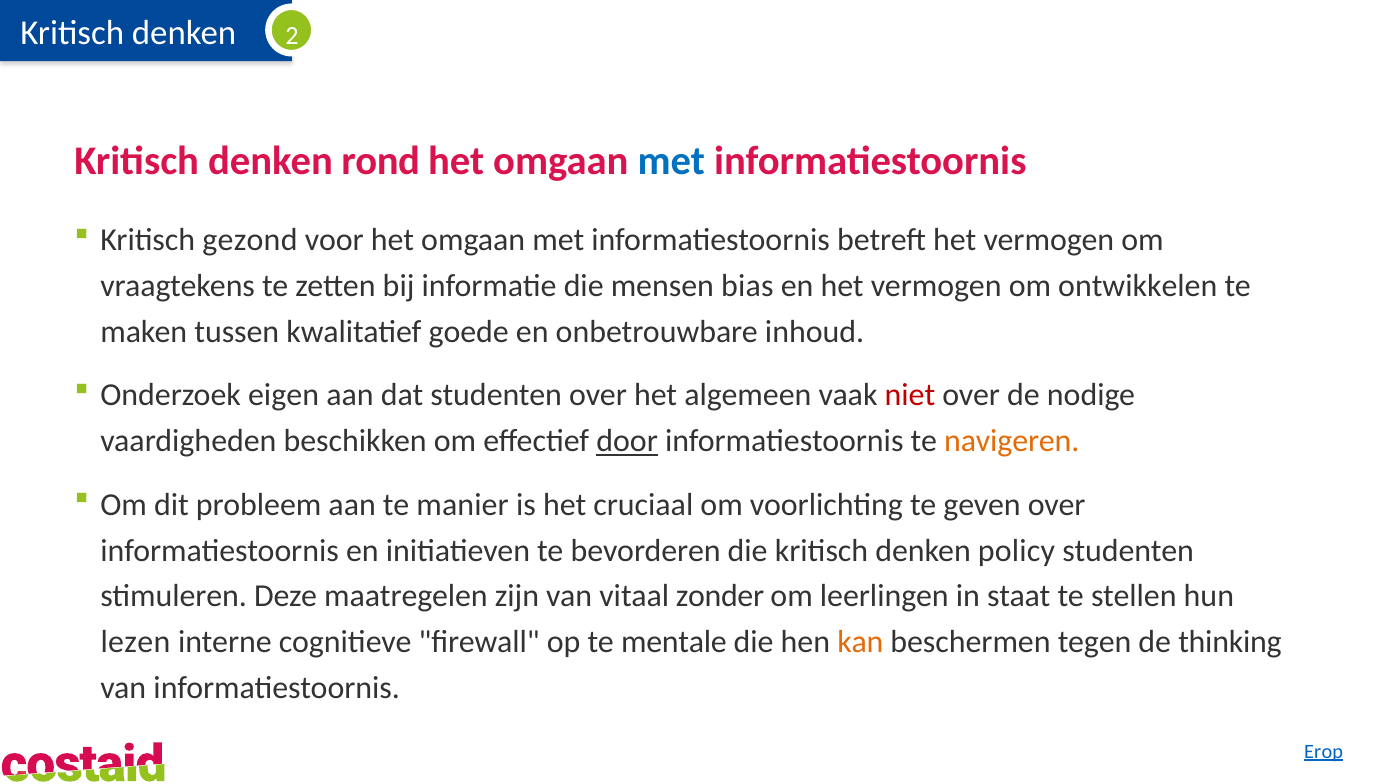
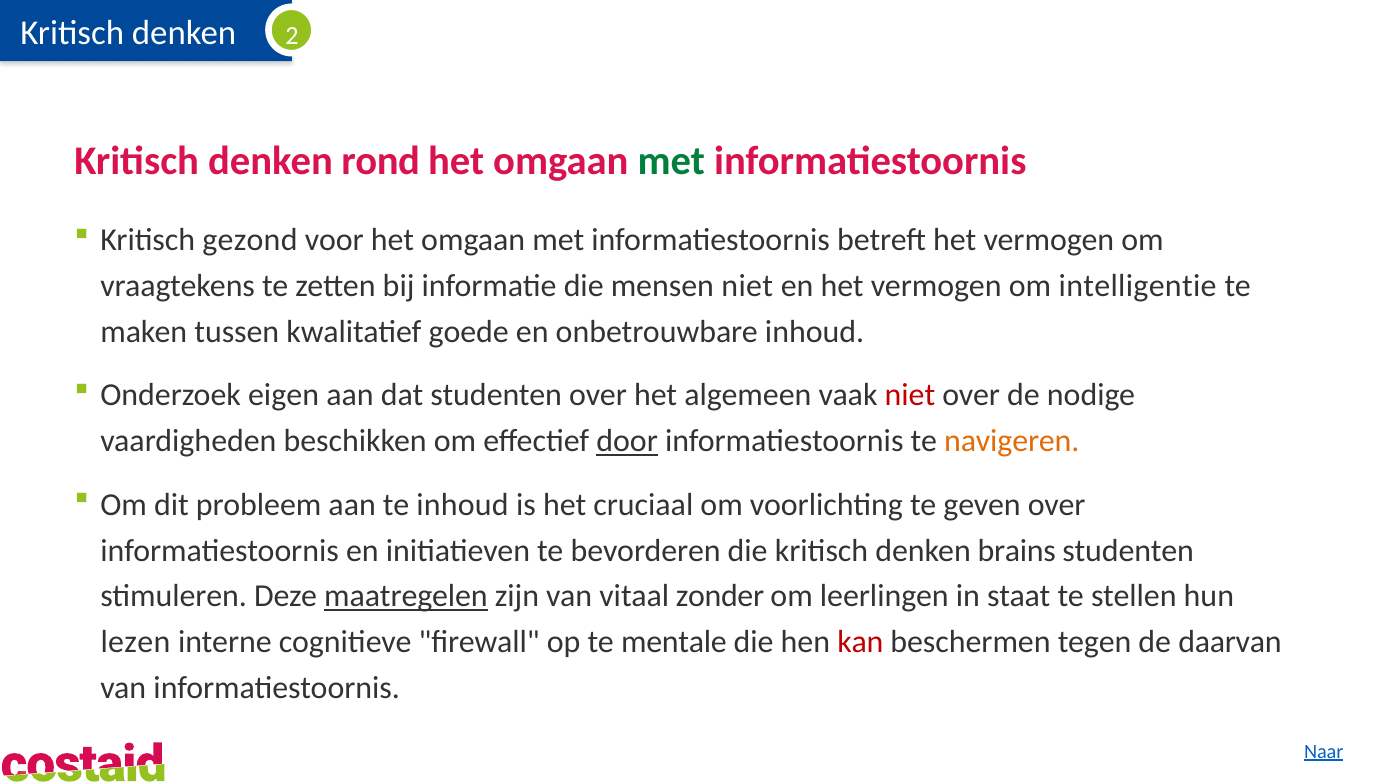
met at (671, 162) colour: blue -> green
mensen bias: bias -> niet
ontwikkelen: ontwikkelen -> intelligentie
te manier: manier -> inhoud
policy: policy -> brains
maatregelen underline: none -> present
kan colour: orange -> red
thinking: thinking -> daarvan
Erop: Erop -> Naar
